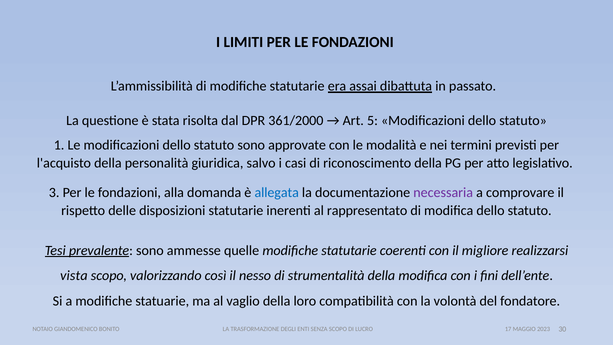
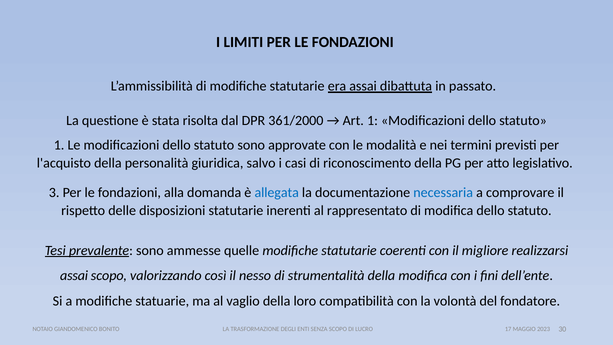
Art 5: 5 -> 1
necessaria colour: purple -> blue
vista at (74, 276): vista -> assai
